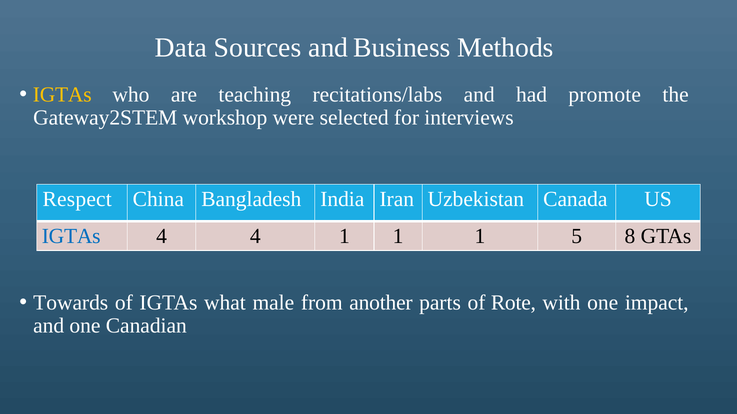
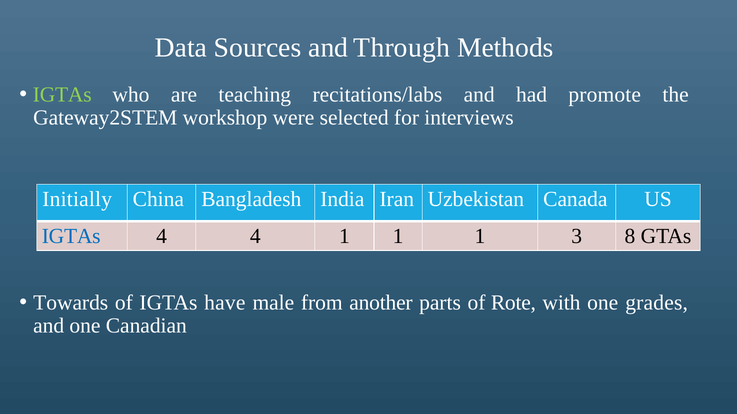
Business: Business -> Through
IGTAs at (62, 95) colour: yellow -> light green
Respect: Respect -> Initially
5: 5 -> 3
what: what -> have
impact: impact -> grades
